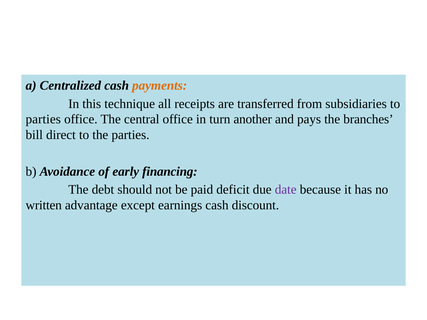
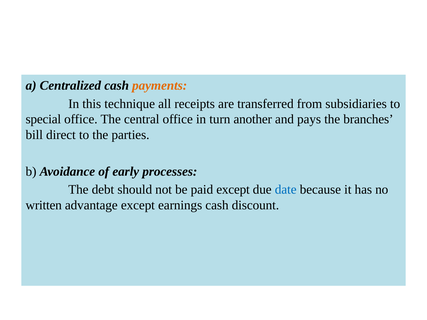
parties at (43, 119): parties -> special
financing: financing -> processes
paid deficit: deficit -> except
date colour: purple -> blue
